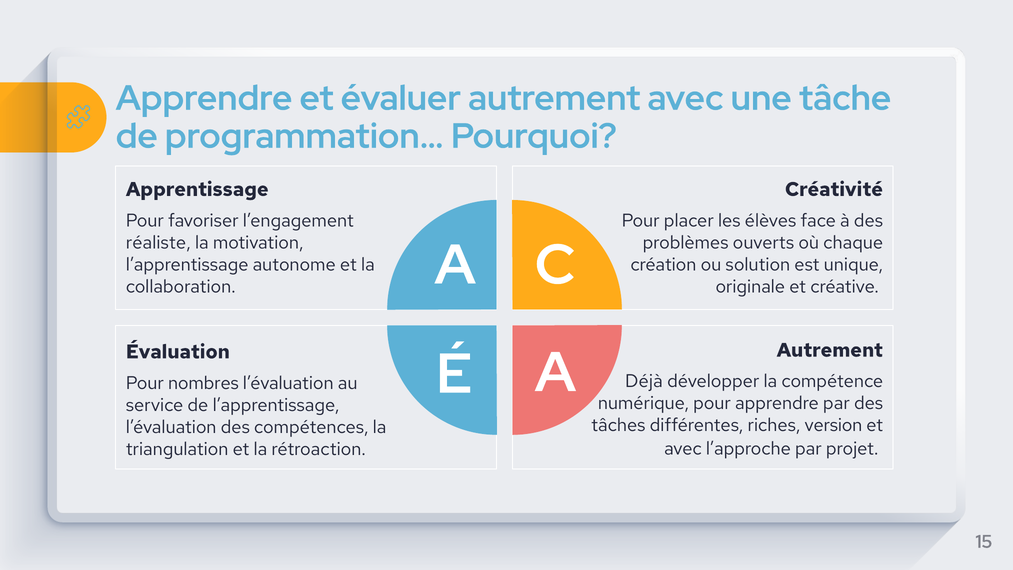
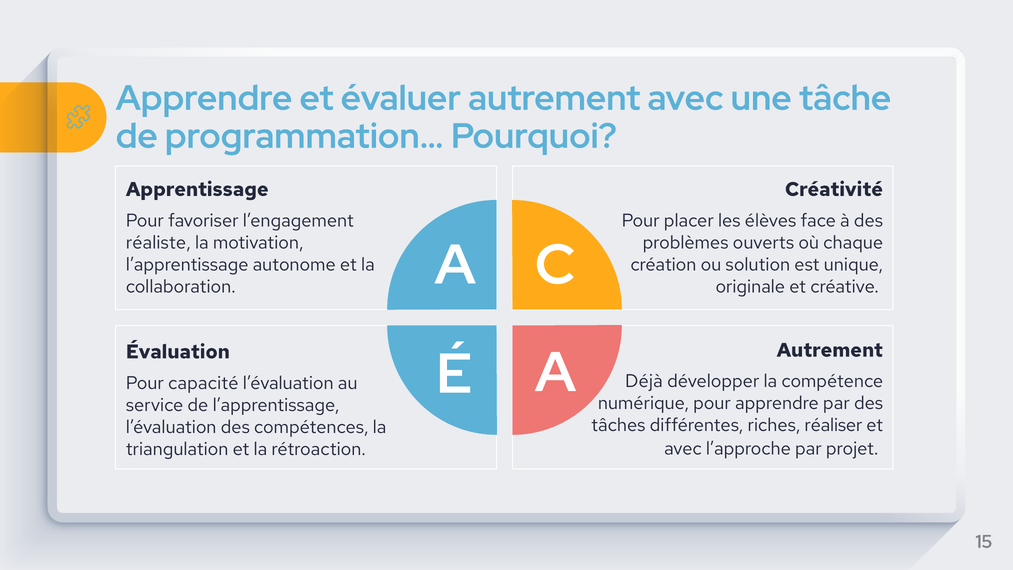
nombres: nombres -> capacité
version: version -> réaliser
